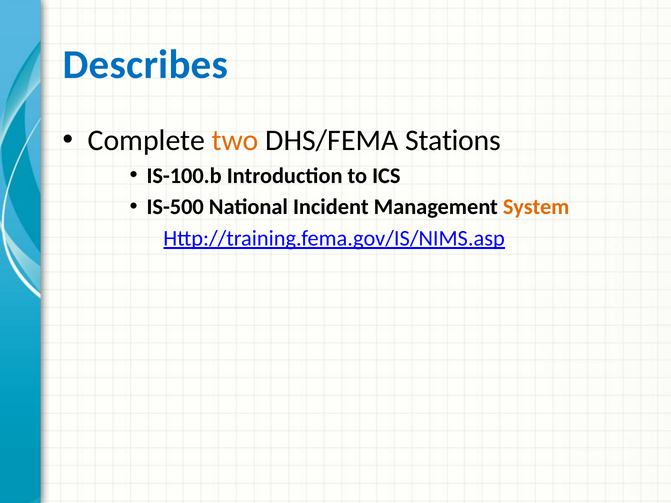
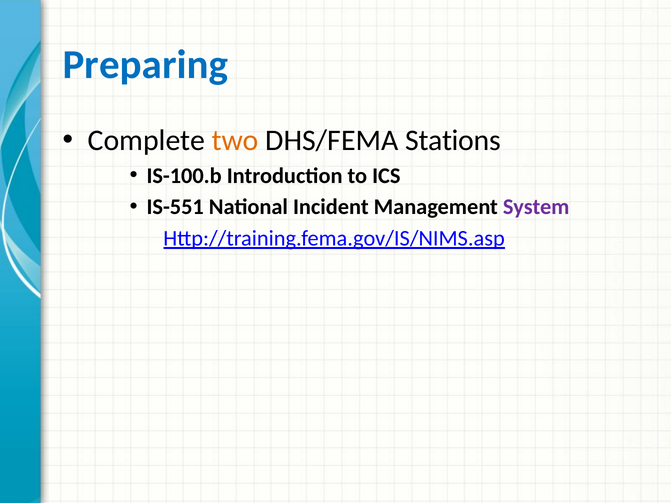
Describes: Describes -> Preparing
IS-500: IS-500 -> IS-551
System colour: orange -> purple
